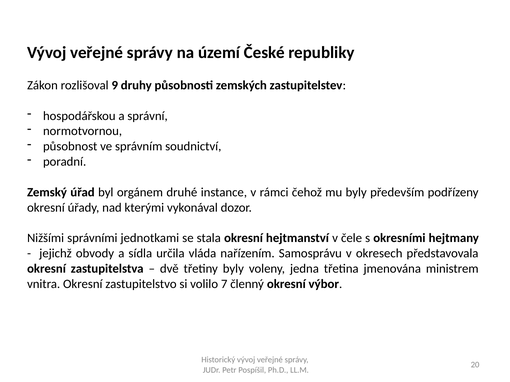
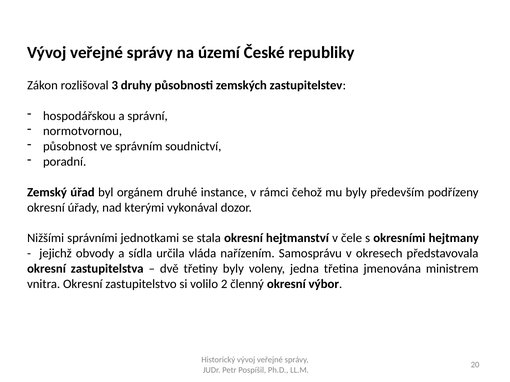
9: 9 -> 3
7: 7 -> 2
